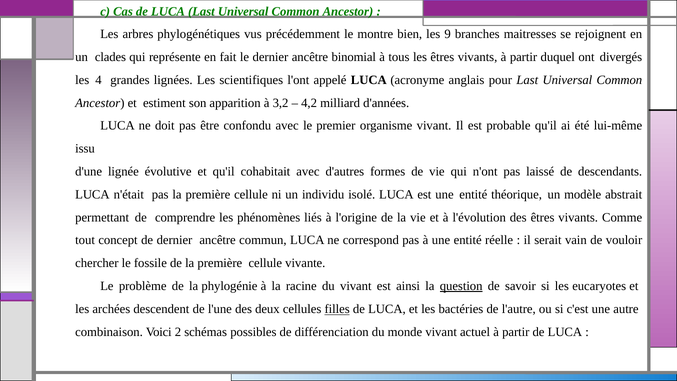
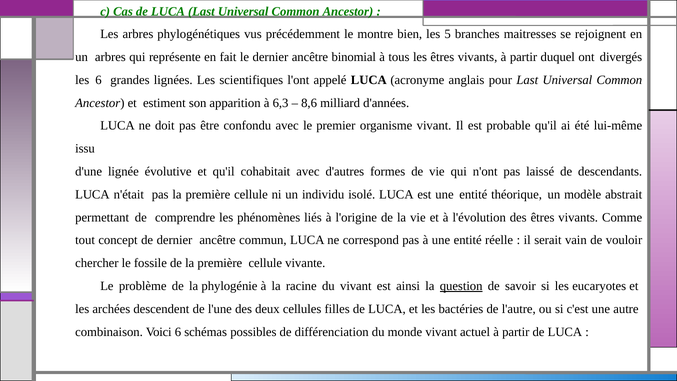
9: 9 -> 5
un clades: clades -> arbres
les 4: 4 -> 6
3,2: 3,2 -> 6,3
4,2: 4,2 -> 8,6
filles underline: present -> none
Voici 2: 2 -> 6
